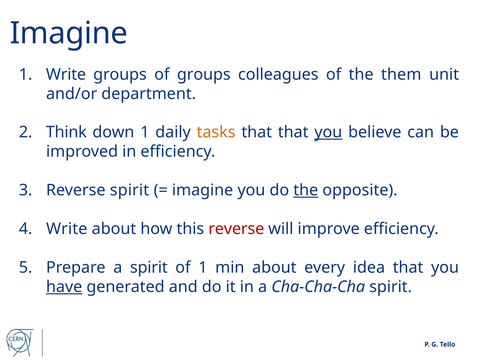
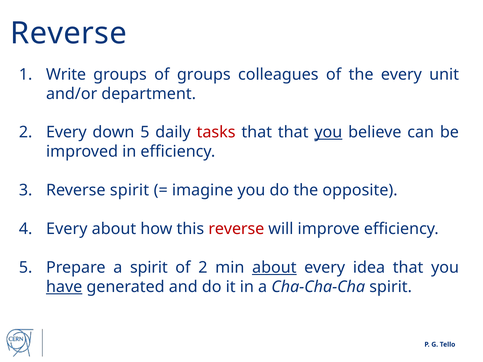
Imagine at (69, 33): Imagine -> Reverse
the them: them -> every
Think at (66, 132): Think -> Every
down 1: 1 -> 5
tasks colour: orange -> red
the at (306, 190) underline: present -> none
Write at (67, 229): Write -> Every
of 1: 1 -> 2
about at (274, 268) underline: none -> present
